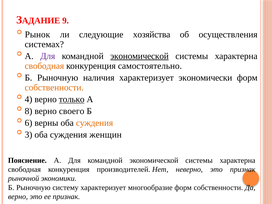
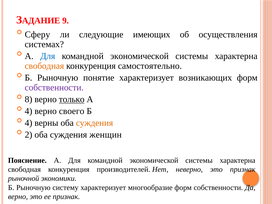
Рынок: Рынок -> Сферу
хозяйства: хозяйства -> имеющих
Для at (48, 56) colour: purple -> blue
экономической at (140, 56) underline: present -> none
наличия: наличия -> понятие
экономически: экономически -> возникающих
собственности at (54, 87) colour: orange -> purple
4: 4 -> 8
8 at (29, 111): 8 -> 4
6 at (29, 123): 6 -> 4
3: 3 -> 2
